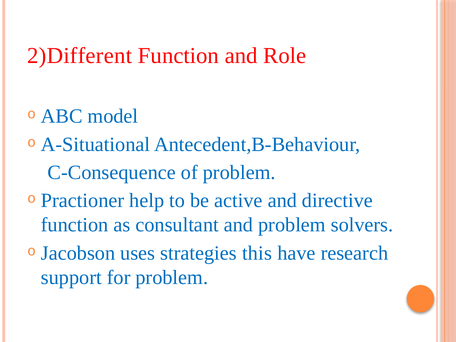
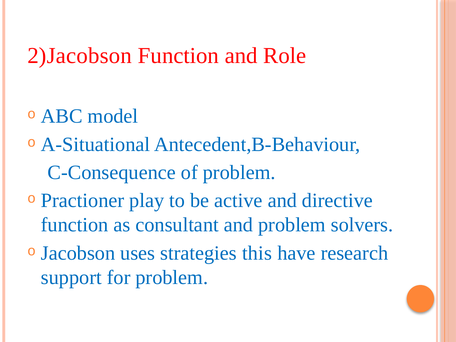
2)Different: 2)Different -> 2)Jacobson
help: help -> play
